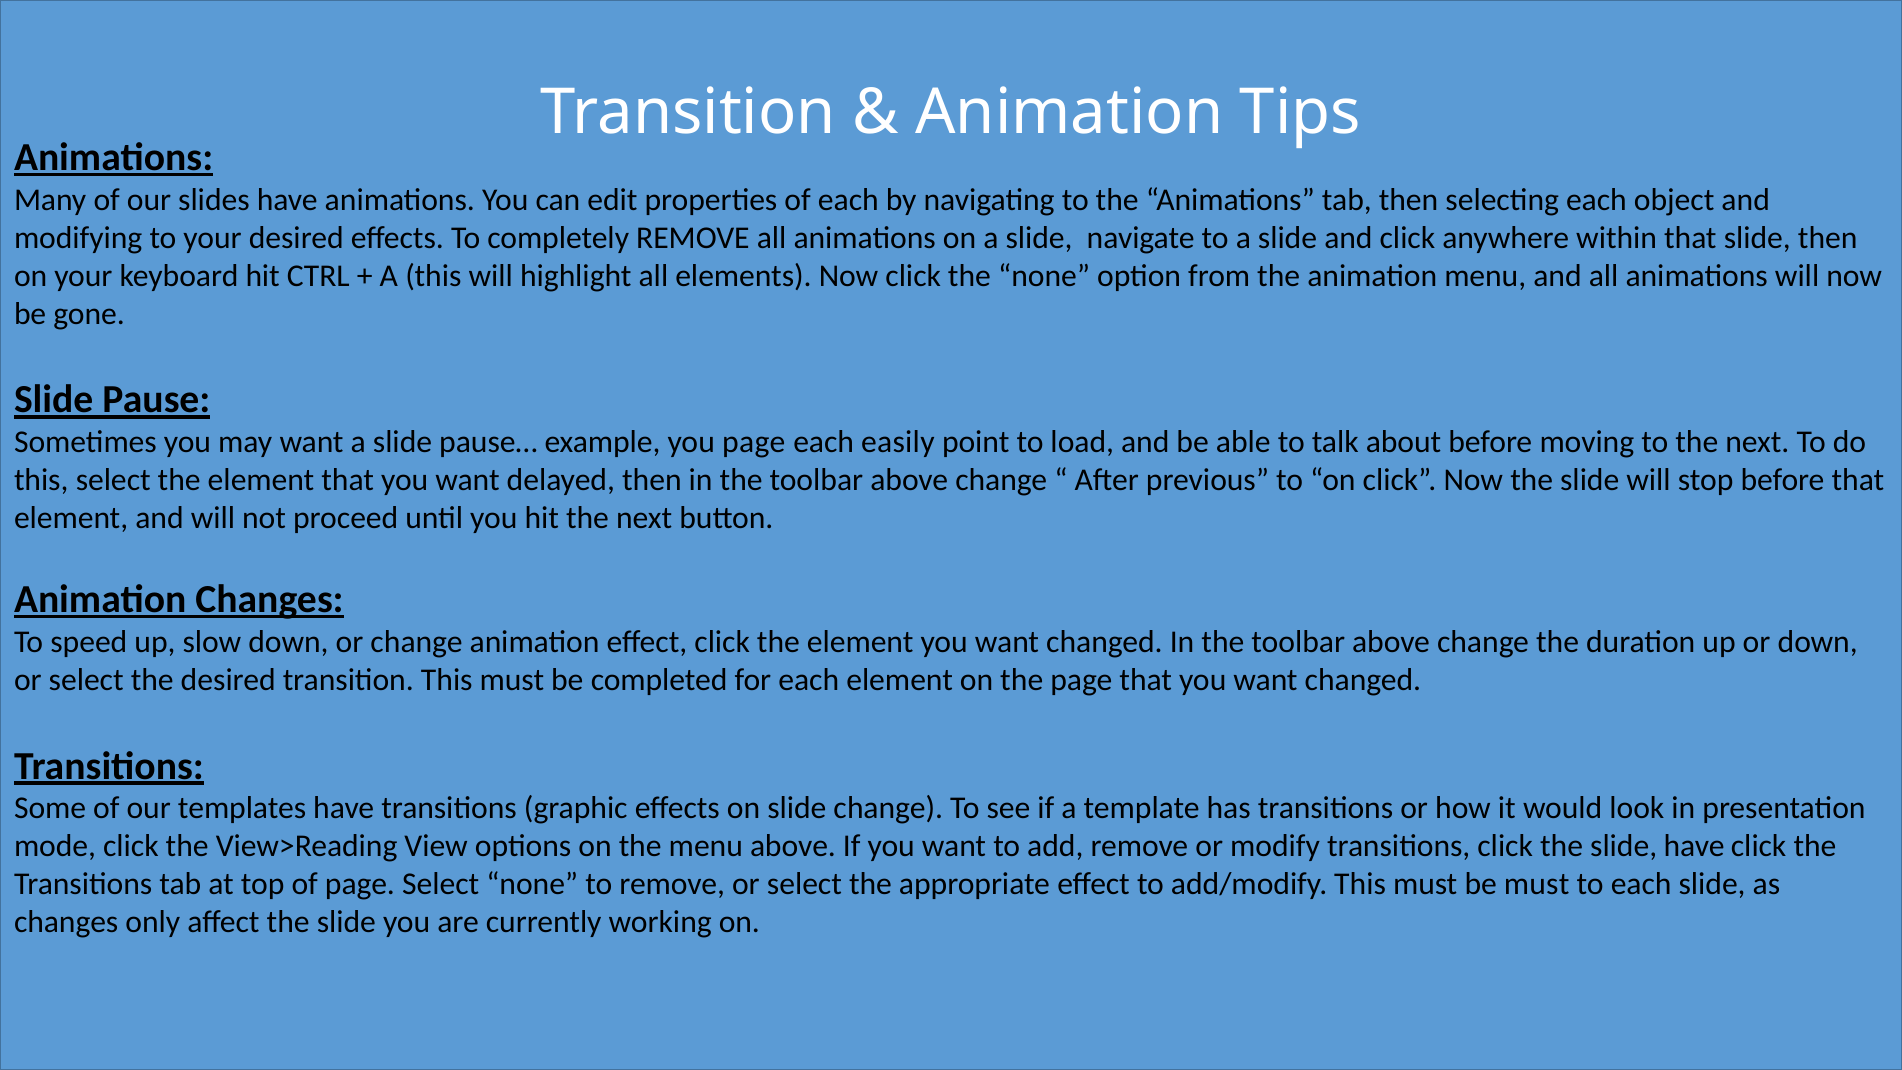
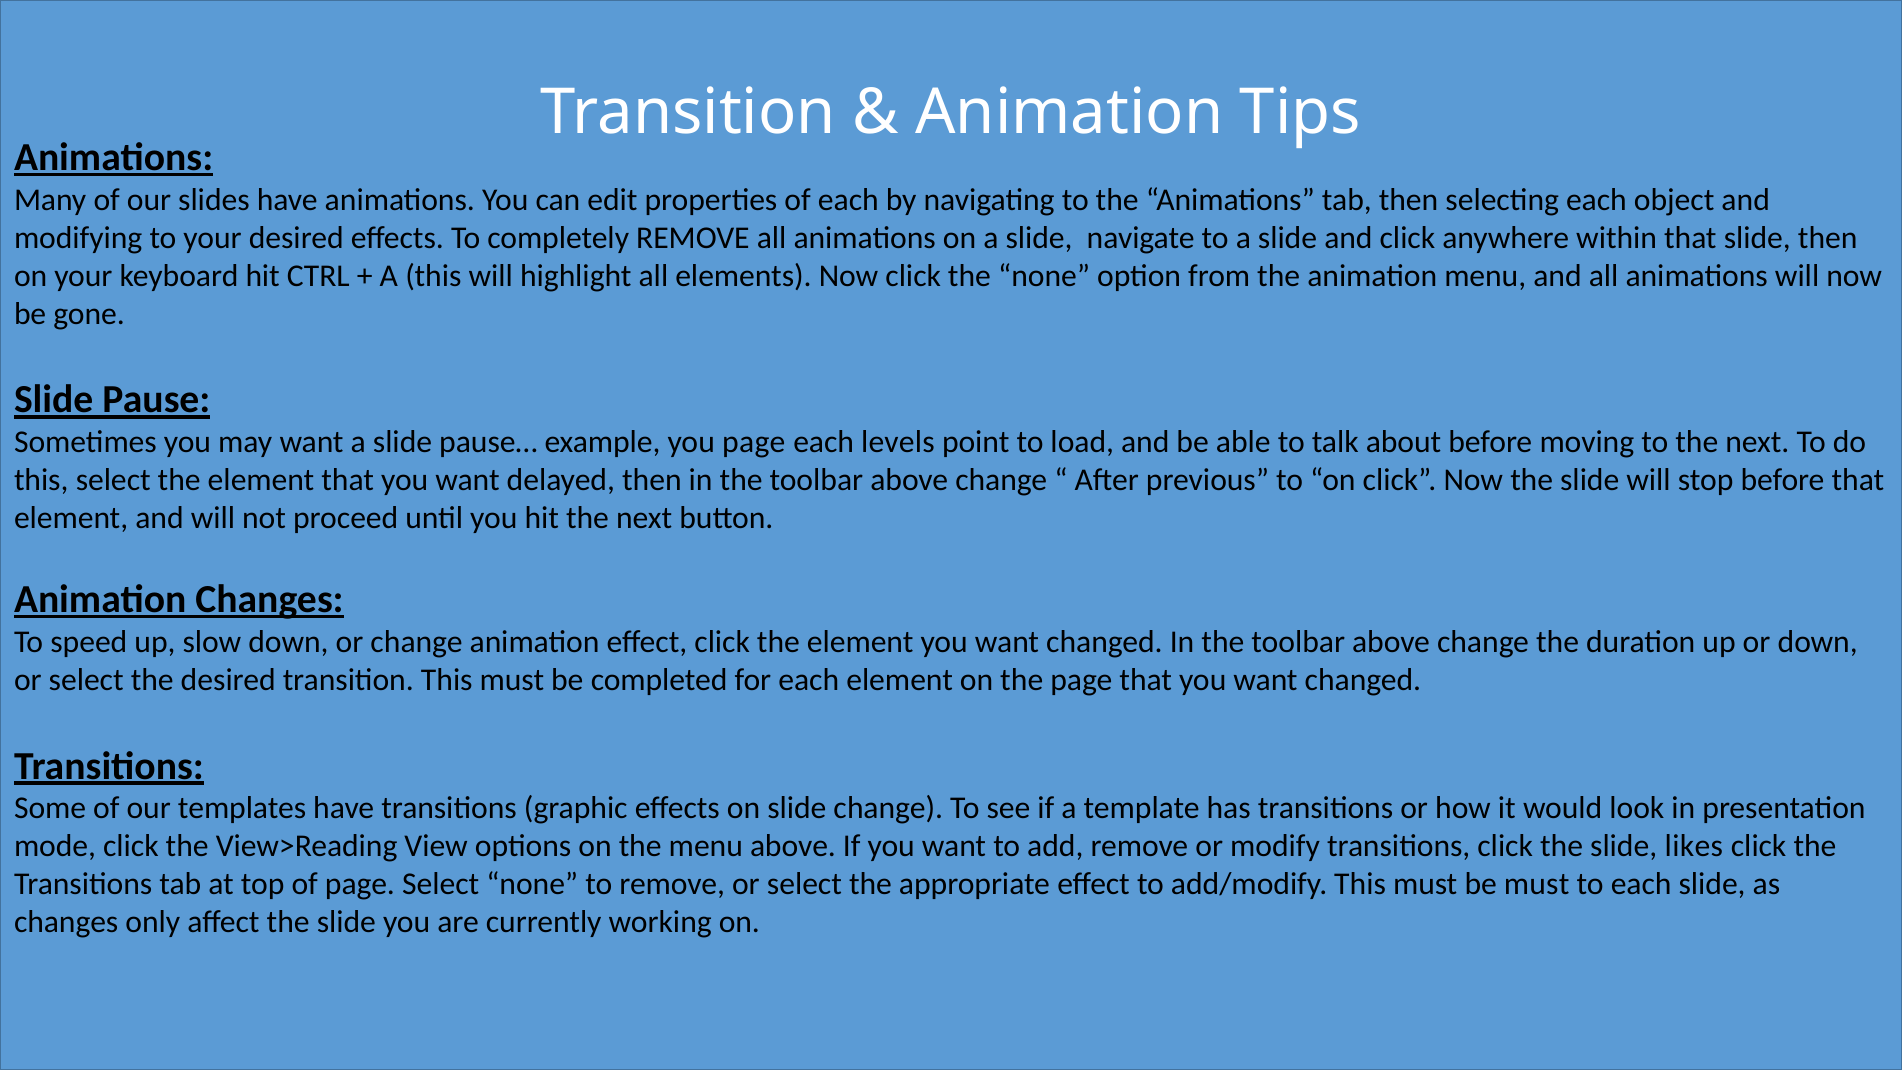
easily: easily -> levels
slide have: have -> likes
